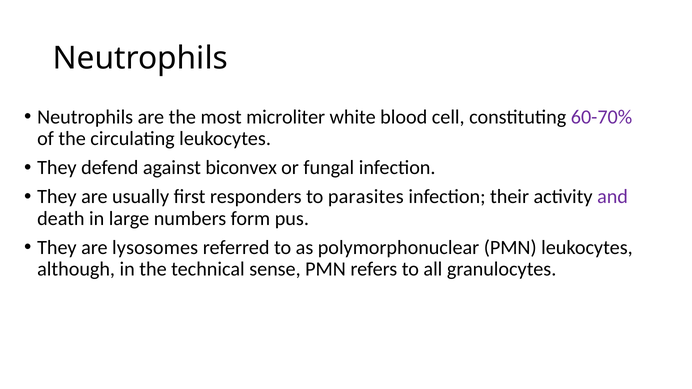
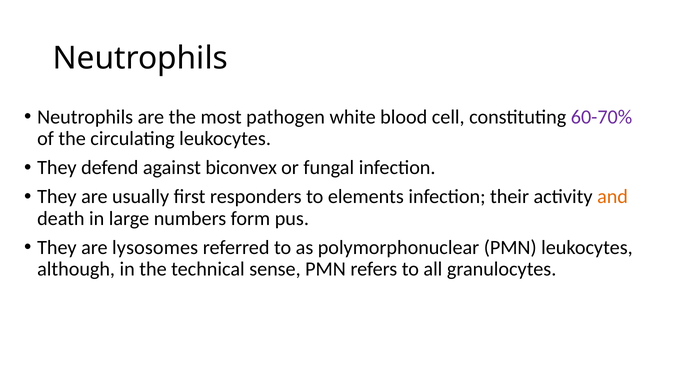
microliter: microliter -> pathogen
parasites: parasites -> elements
and colour: purple -> orange
